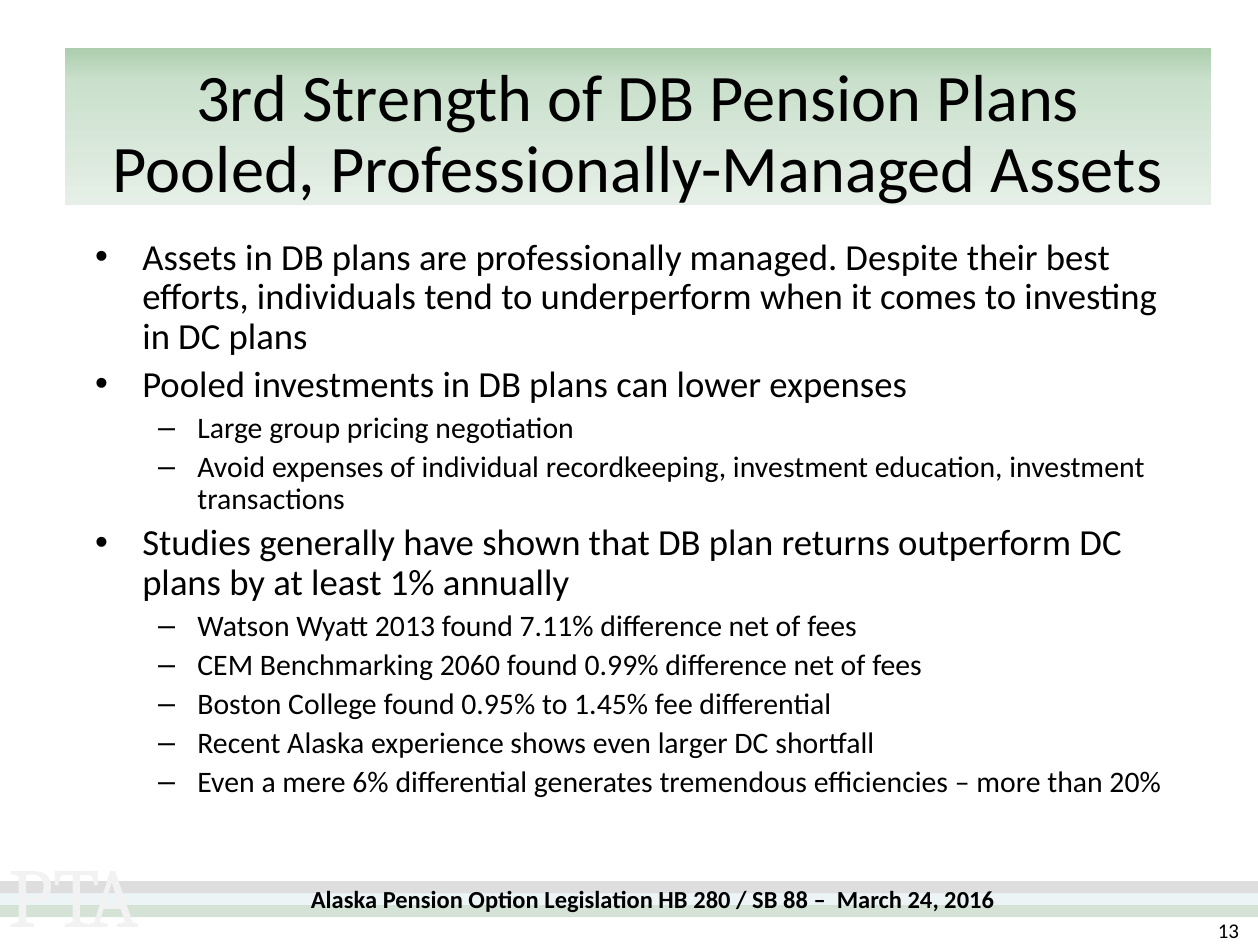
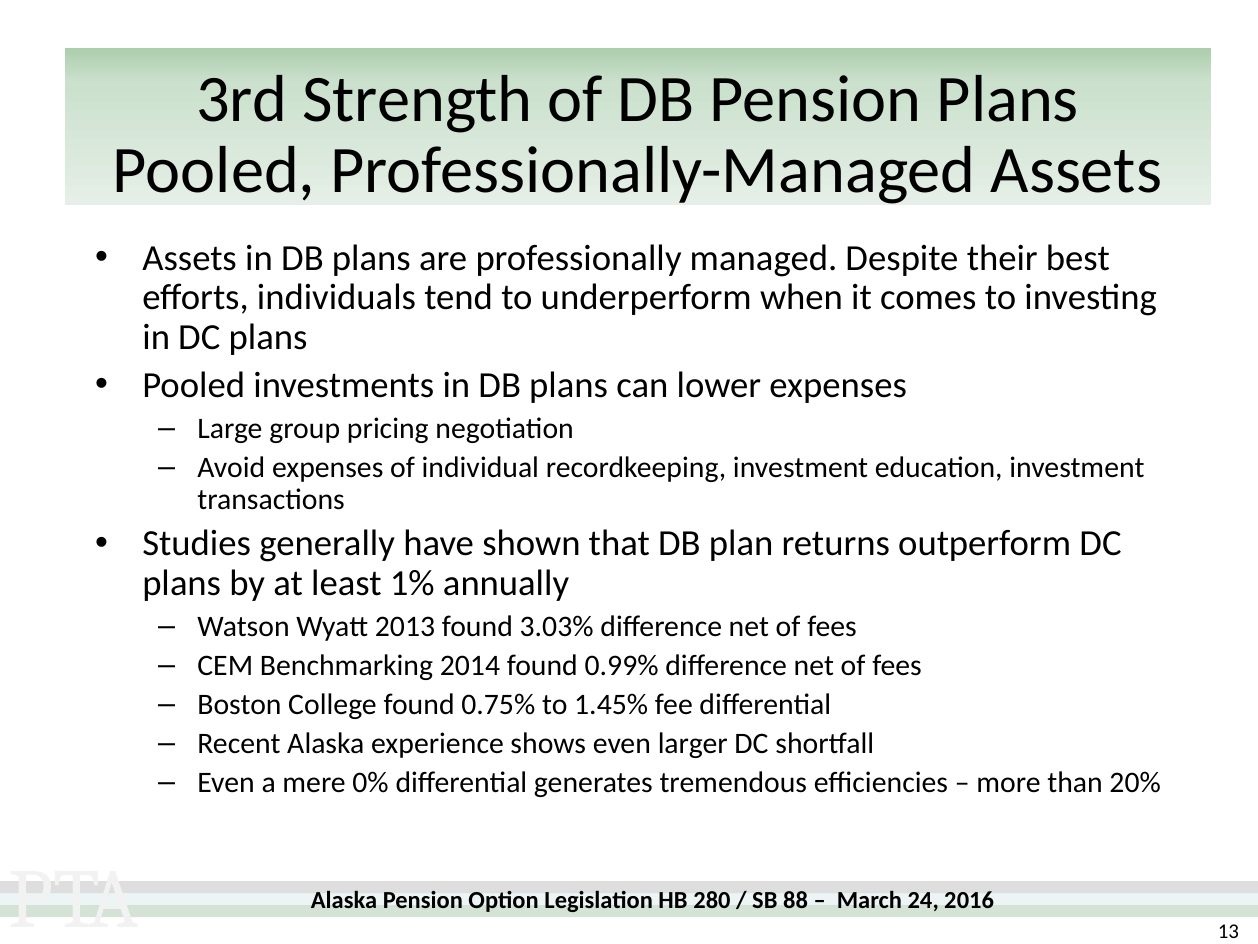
7.11%: 7.11% -> 3.03%
2060: 2060 -> 2014
0.95%: 0.95% -> 0.75%
6%: 6% -> 0%
